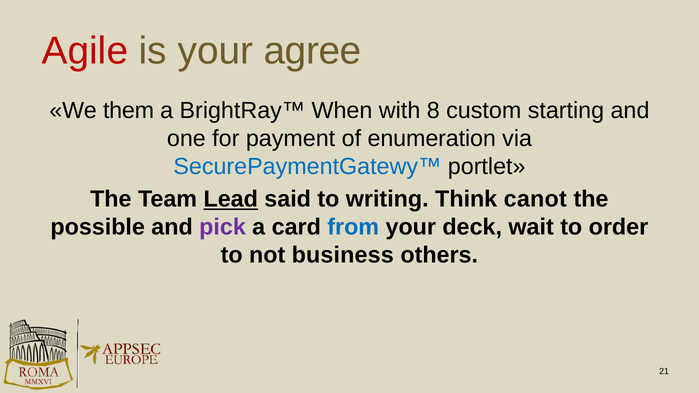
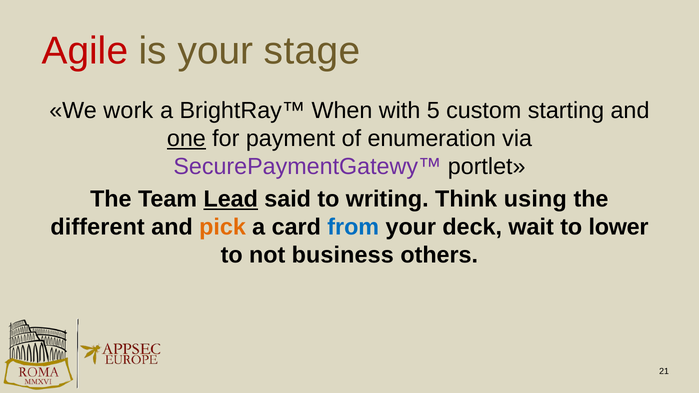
agree: agree -> stage
them: them -> work
8: 8 -> 5
one underline: none -> present
SecurePaymentGatewy™ colour: blue -> purple
canot: canot -> using
possible: possible -> different
pick colour: purple -> orange
order: order -> lower
